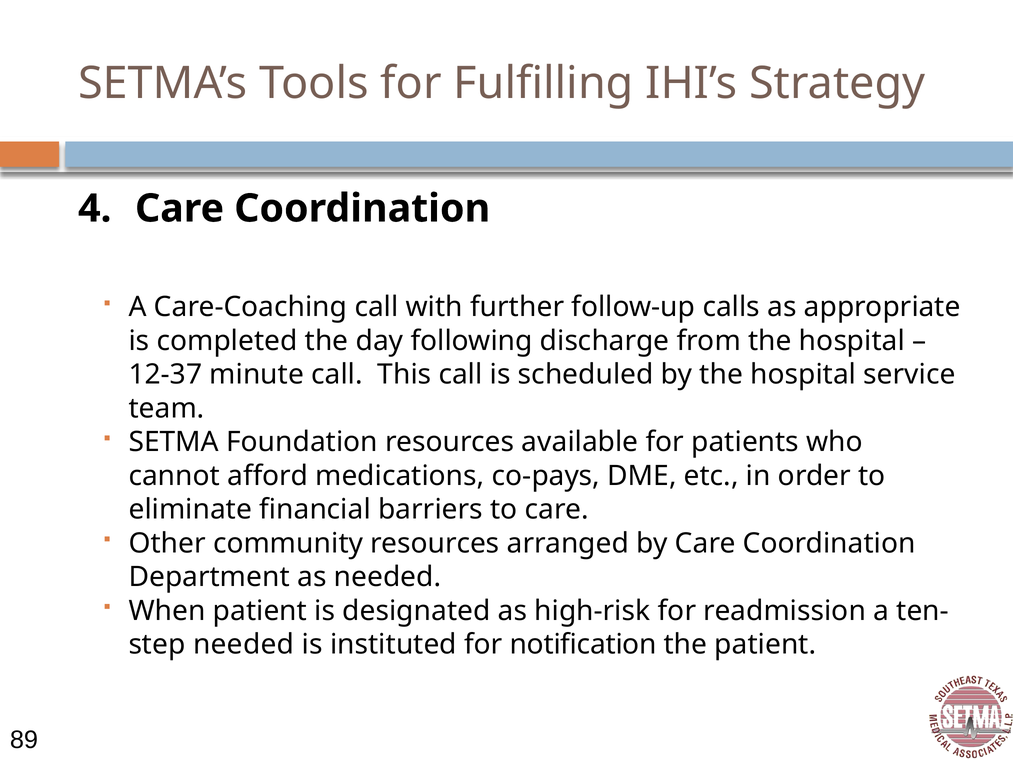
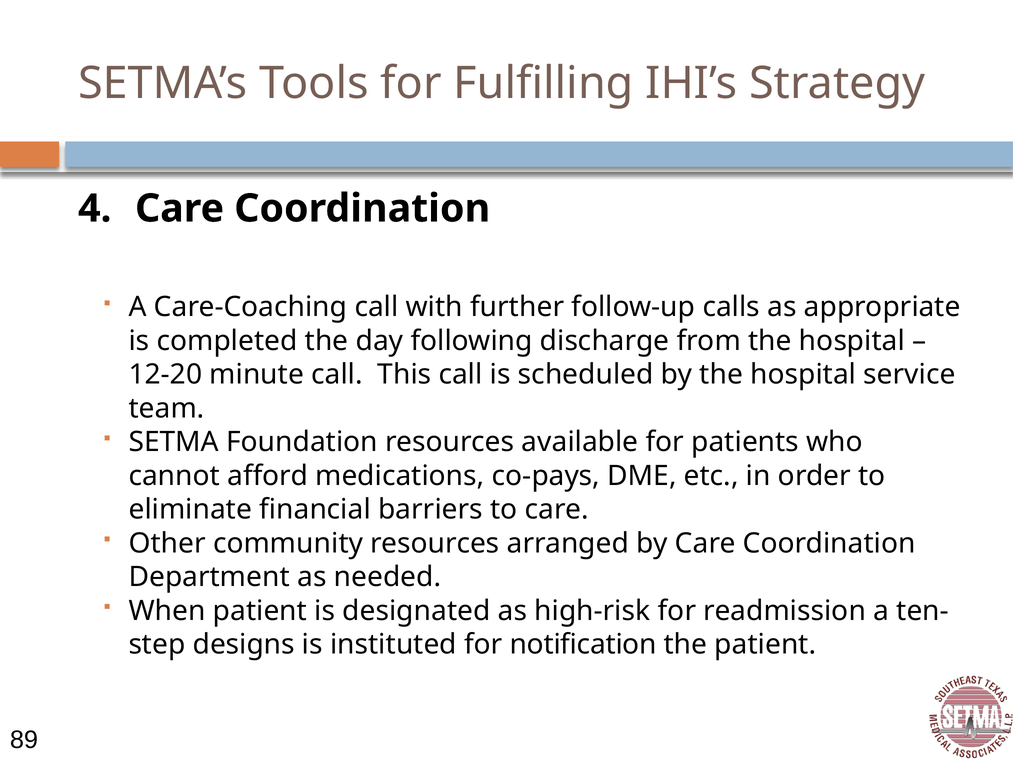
12-37: 12-37 -> 12-20
needed at (244, 645): needed -> designs
